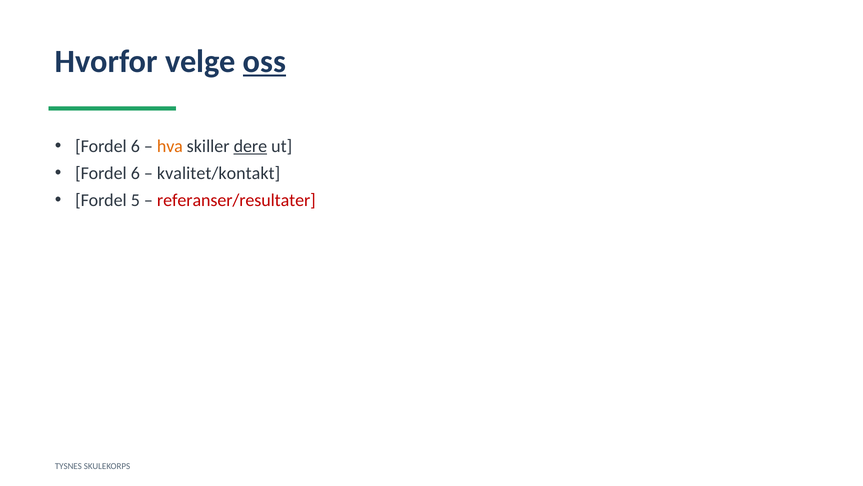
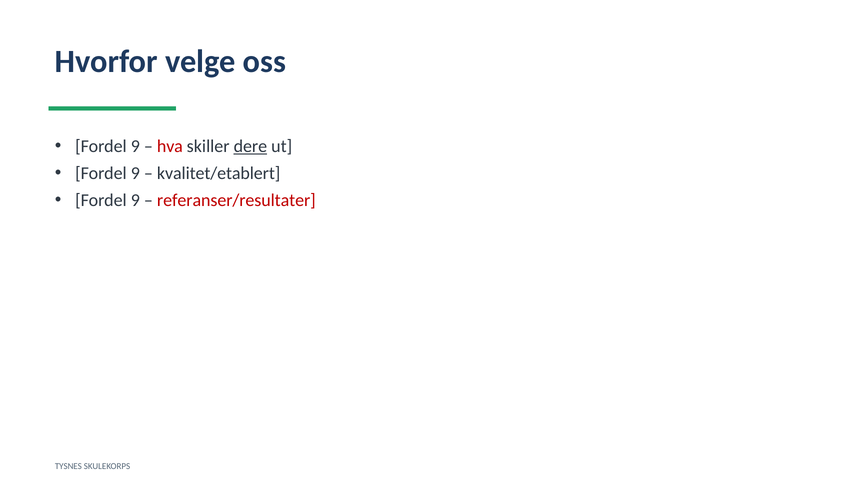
oss underline: present -> none
6 at (135, 146): 6 -> 9
hva colour: orange -> red
6 at (135, 173): 6 -> 9
kvalitet/kontakt: kvalitet/kontakt -> kvalitet/etablert
5 at (135, 200): 5 -> 9
